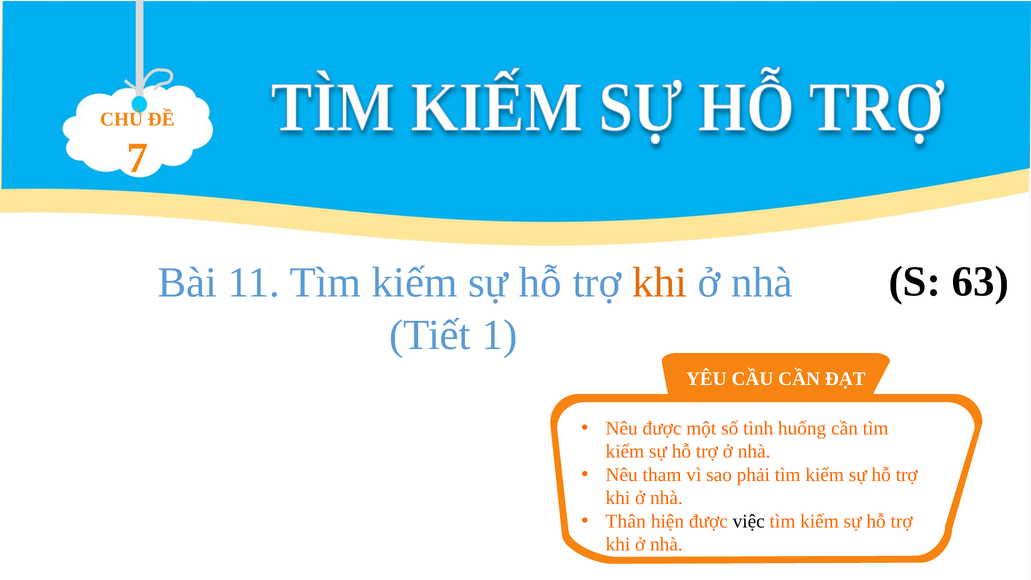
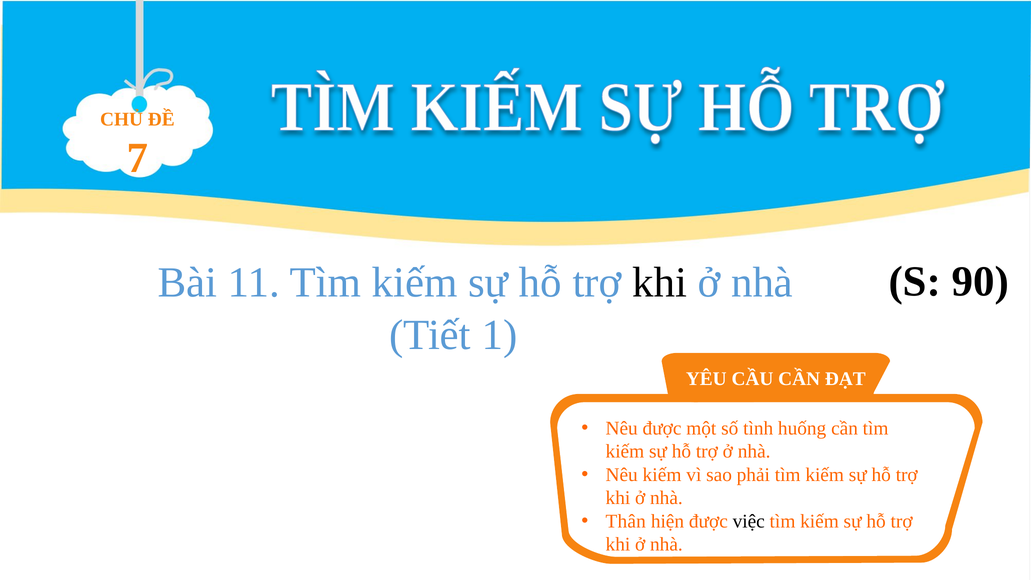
63: 63 -> 90
khi at (660, 283) colour: orange -> black
Nêu tham: tham -> kiếm
